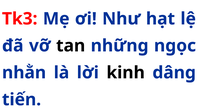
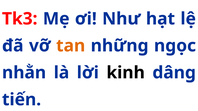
tan colour: black -> orange
